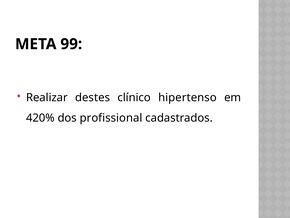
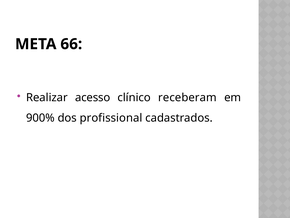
99: 99 -> 66
destes: destes -> acesso
hipertenso: hipertenso -> receberam
420%: 420% -> 900%
